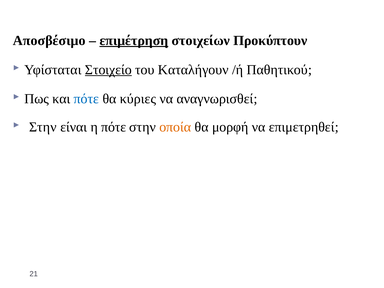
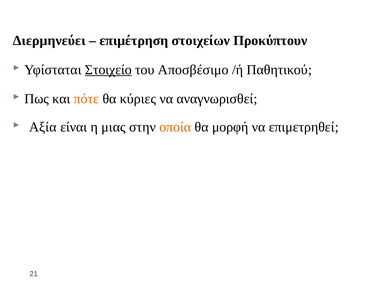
Αποσβέσιμο: Αποσβέσιμο -> Διερμηνεύει
επιμέτρηση underline: present -> none
Καταλήγουν: Καταλήγουν -> Αποσβέσιμο
πότε at (86, 99) colour: blue -> orange
Στην at (43, 127): Στην -> Αξία
η πότε: πότε -> μιας
